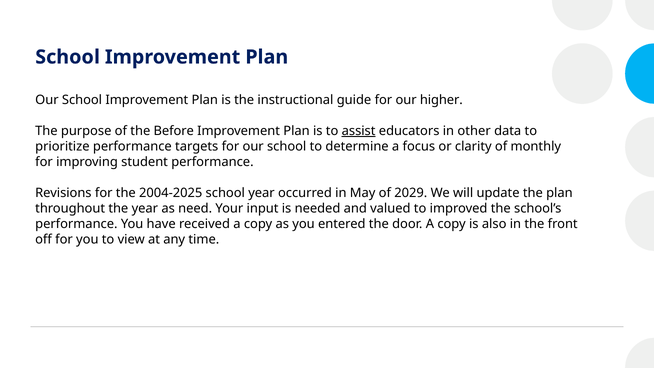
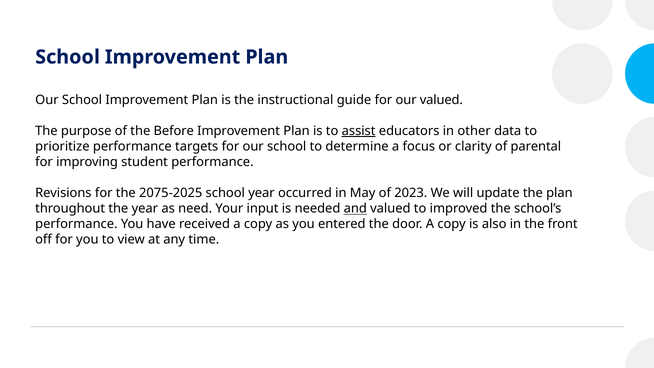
our higher: higher -> valued
monthly: monthly -> parental
2004-2025: 2004-2025 -> 2075-2025
2029: 2029 -> 2023
and underline: none -> present
